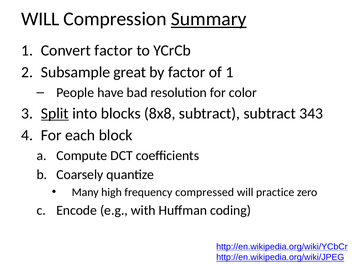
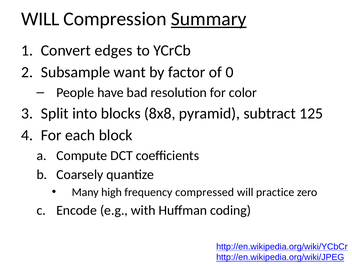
Convert factor: factor -> edges
great: great -> want
of 1: 1 -> 0
Split underline: present -> none
8x8 subtract: subtract -> pyramid
343: 343 -> 125
